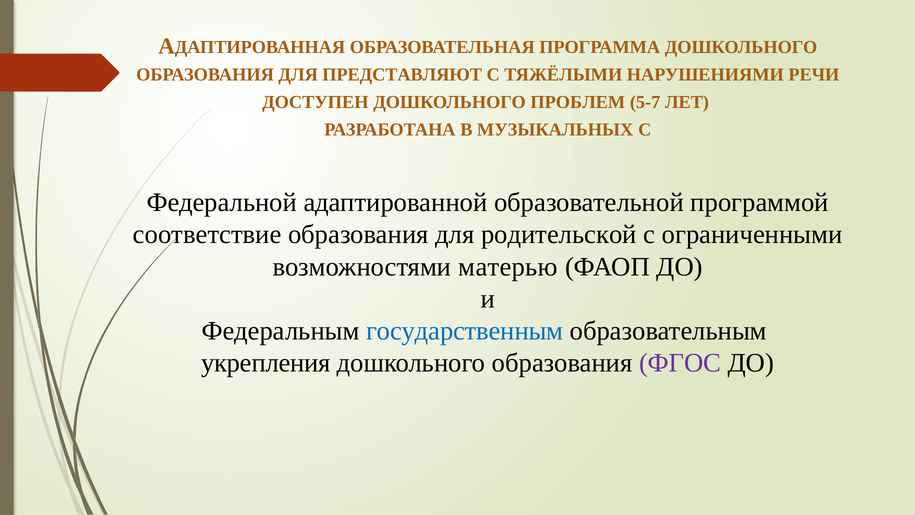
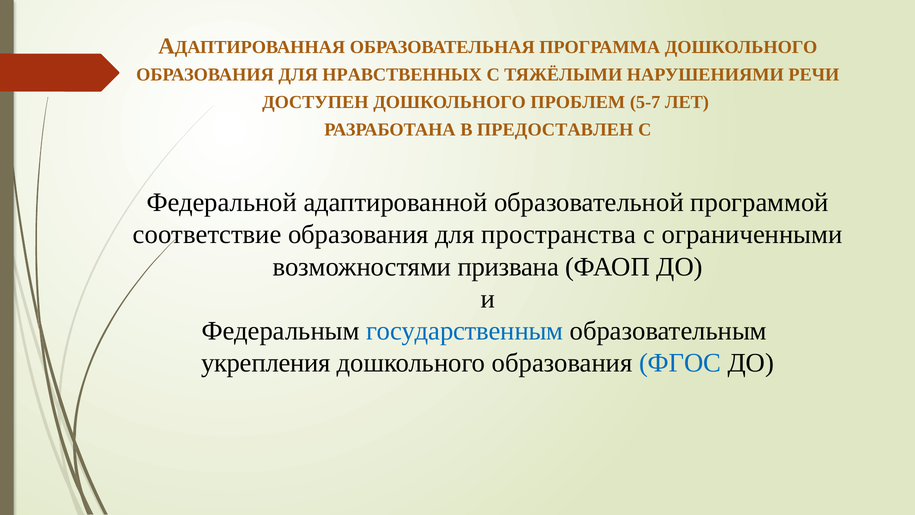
ПРЕДСТАВЛЯЮТ: ПРЕДСТАВЛЯЮТ -> НРАВСТВЕННЫХ
МУЗЫКАЛЬНЫХ: МУЗЫКАЛЬНЫХ -> ПРЕДОСТАВЛЕН
родительской: родительской -> пространства
матерью: матерью -> призвана
ФГОС colour: purple -> blue
